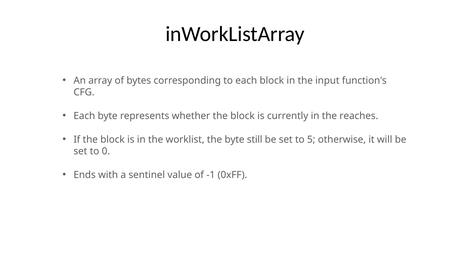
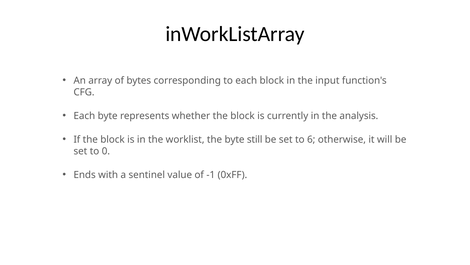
reaches: reaches -> analysis
5: 5 -> 6
